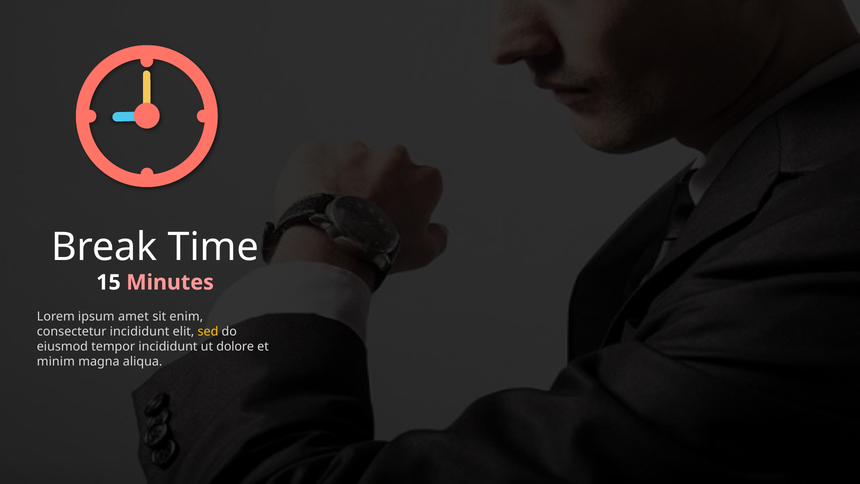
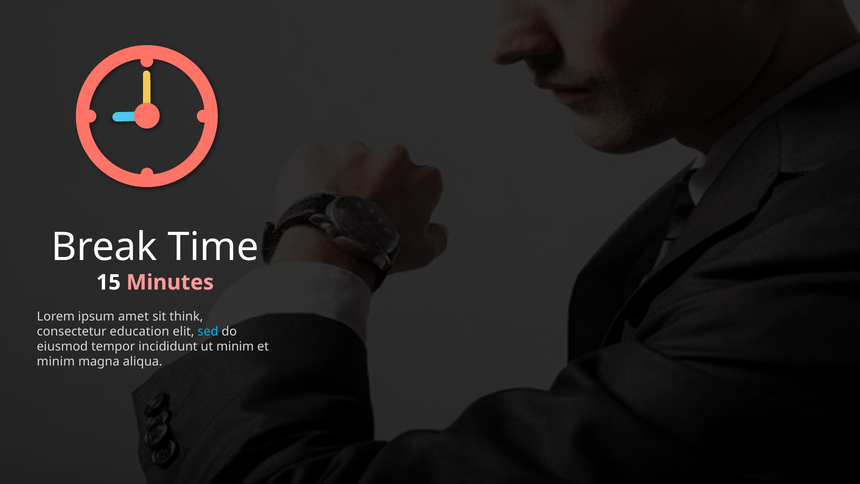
enim: enim -> think
consectetur incididunt: incididunt -> education
sed colour: yellow -> light blue
ut dolore: dolore -> minim
